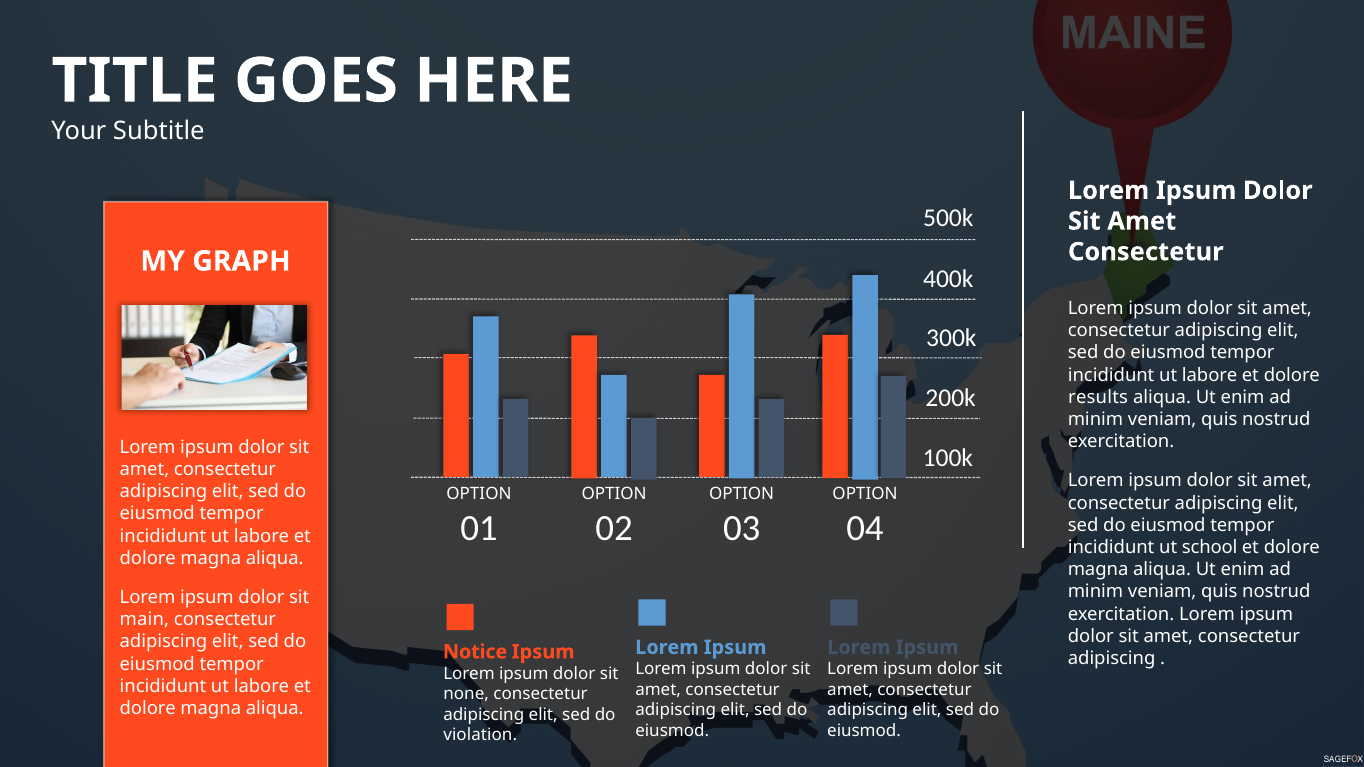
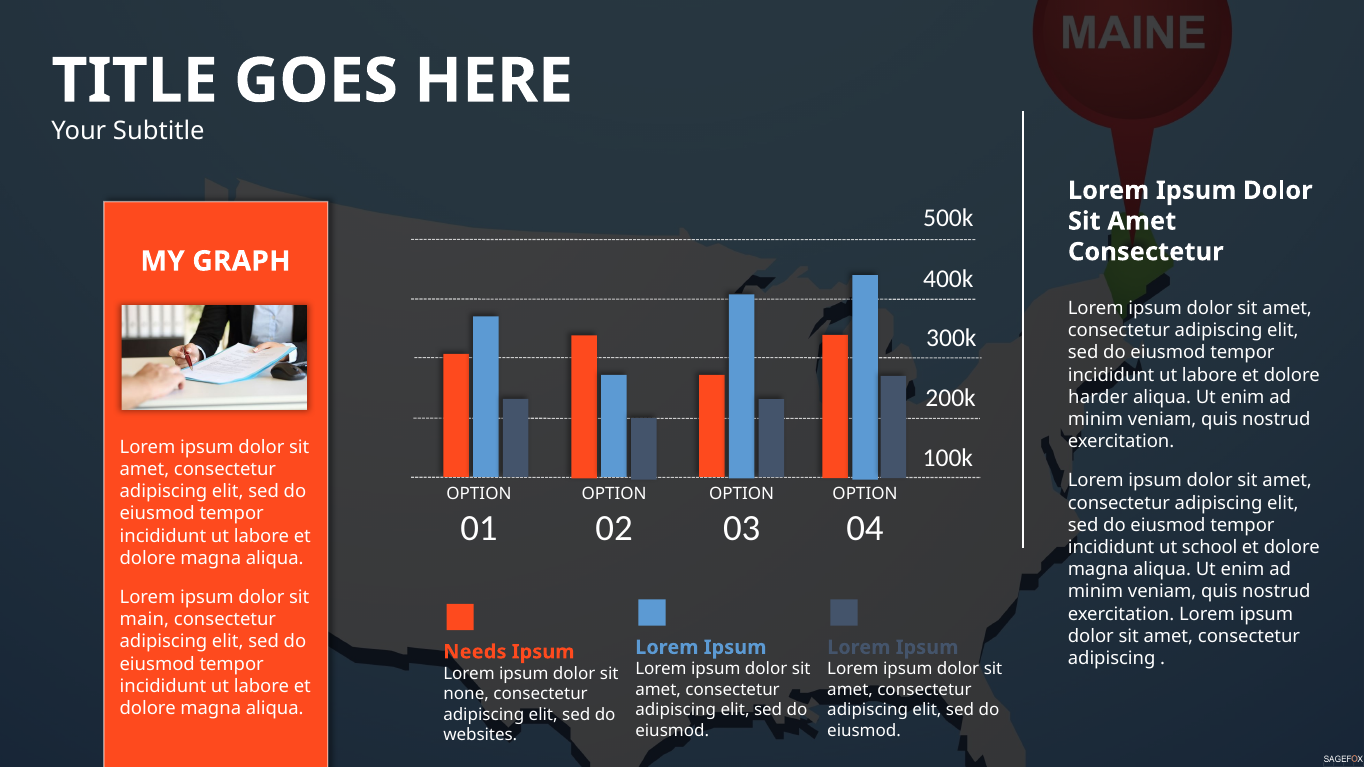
results: results -> harder
Notice: Notice -> Needs
violation: violation -> websites
